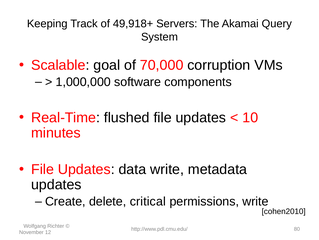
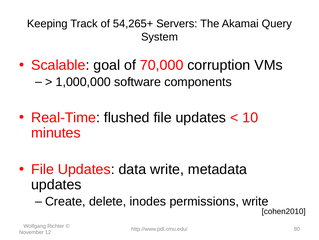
49,918+: 49,918+ -> 54,265+
critical: critical -> inodes
